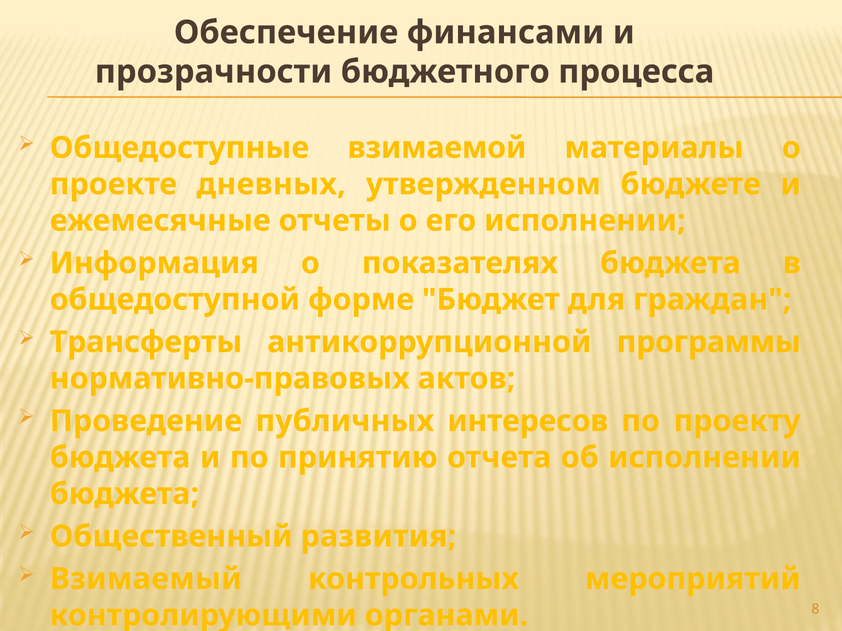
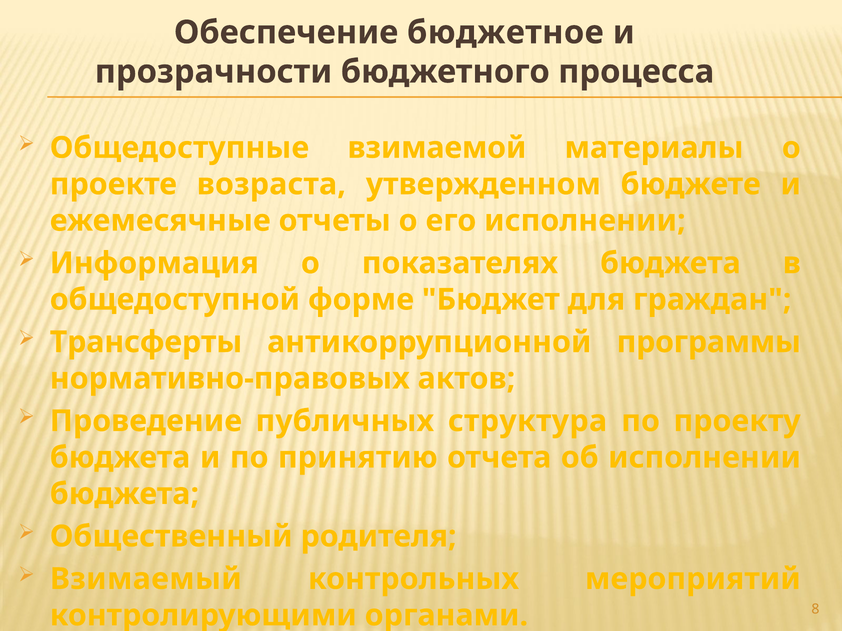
финансами: финансами -> бюджетное
дневных: дневных -> возраста
интересов: интересов -> структура
развития: развития -> родителя
